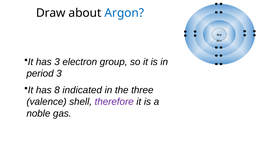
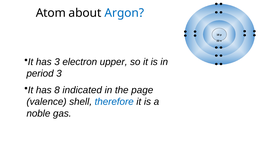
Draw: Draw -> Atom
group: group -> upper
three: three -> page
therefore colour: purple -> blue
